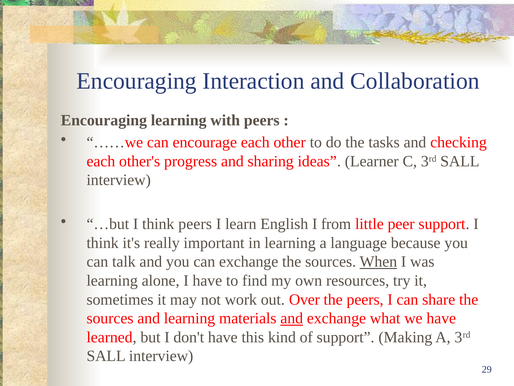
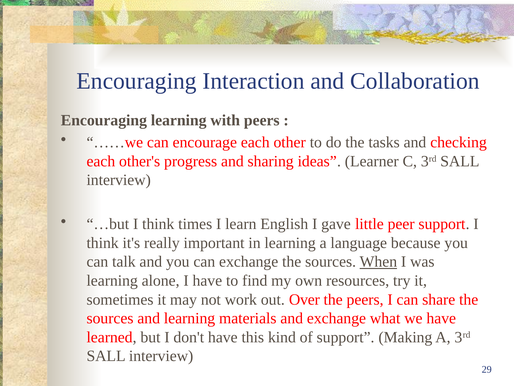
think peers: peers -> times
from: from -> gave
and at (292, 318) underline: present -> none
